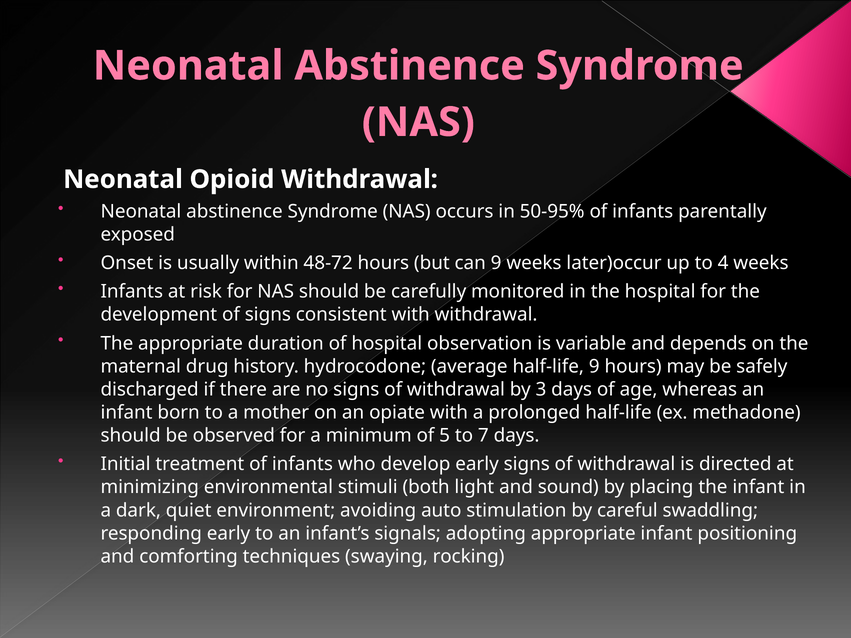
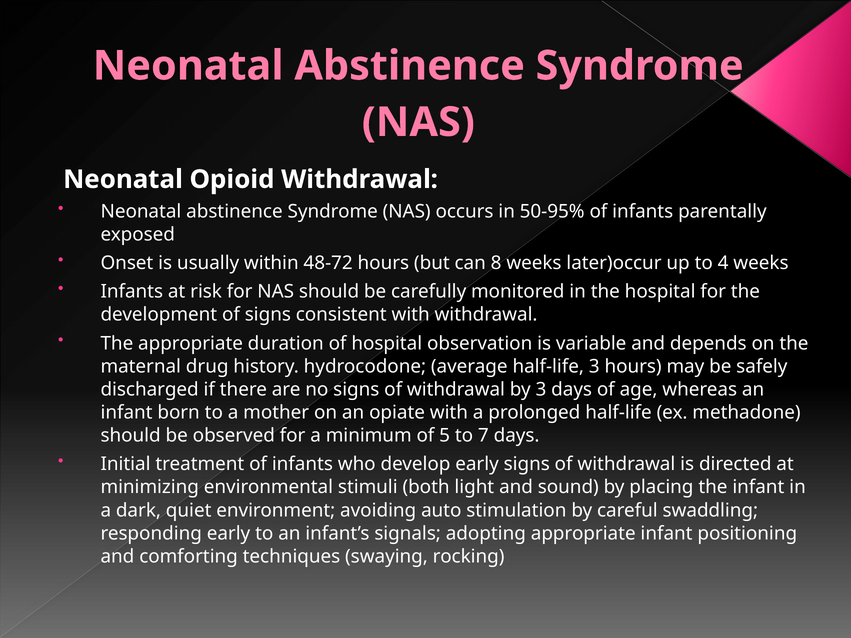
can 9: 9 -> 8
half-life 9: 9 -> 3
